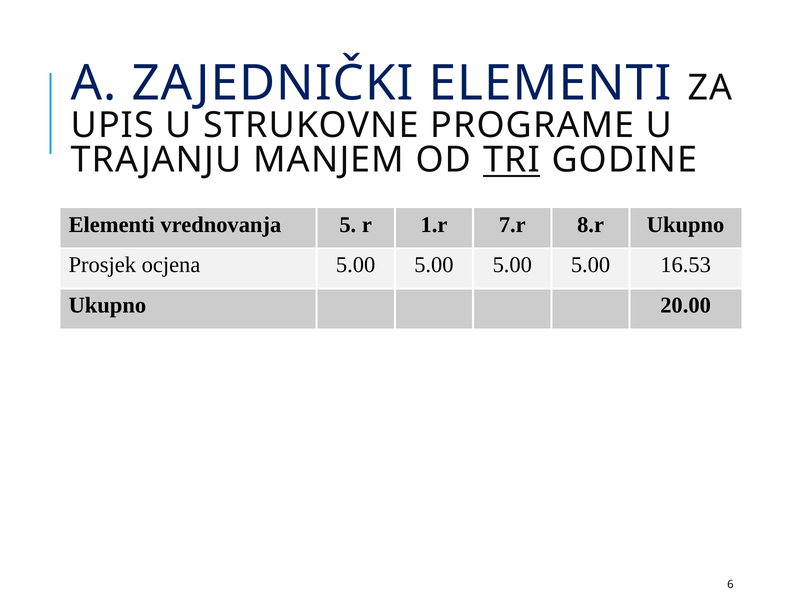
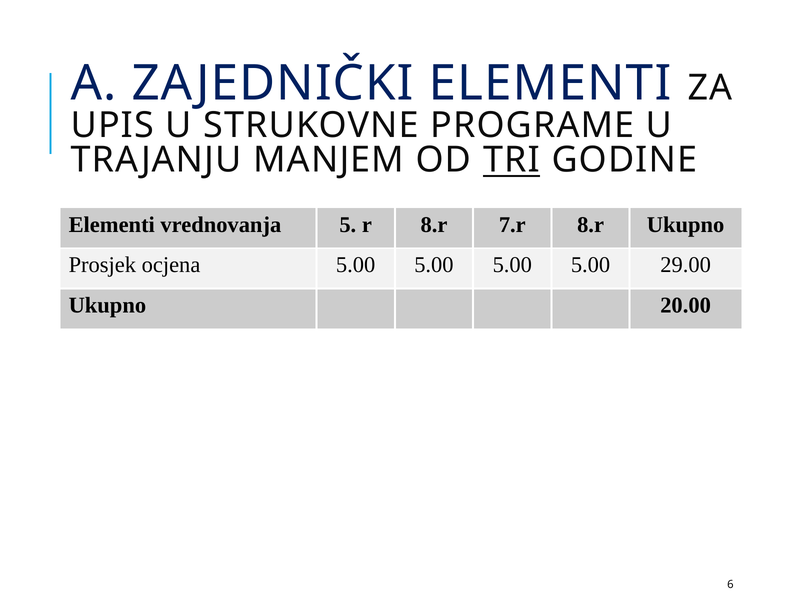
r 1.r: 1.r -> 8.r
16.53: 16.53 -> 29.00
